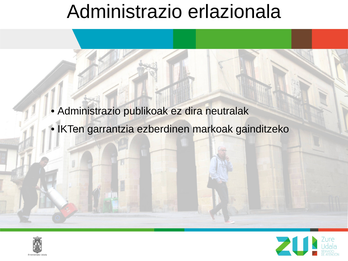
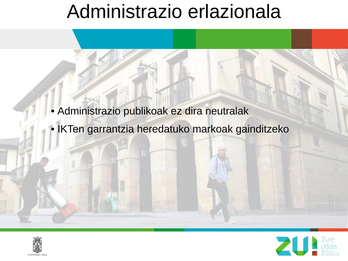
ezberdinen: ezberdinen -> heredatuko
